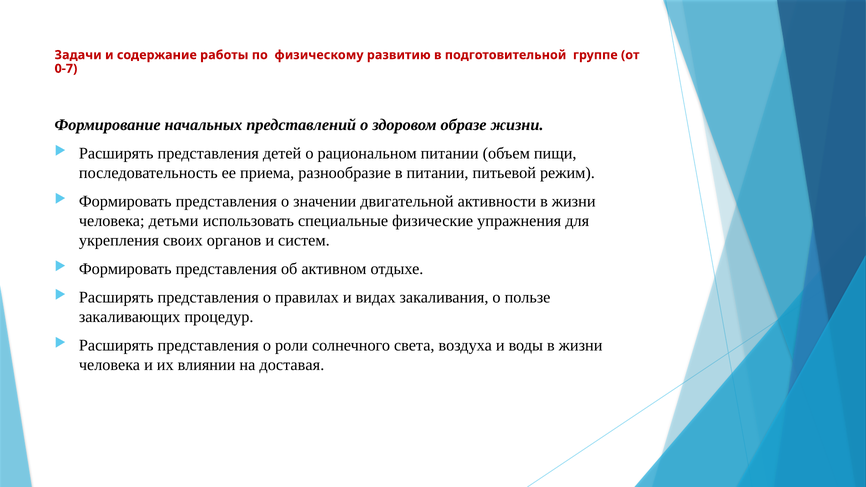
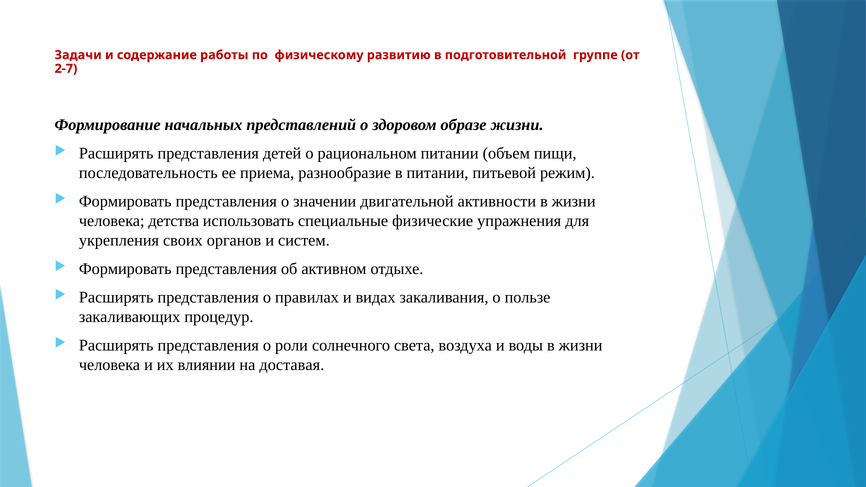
0-7: 0-7 -> 2-7
детьми: детьми -> детства
